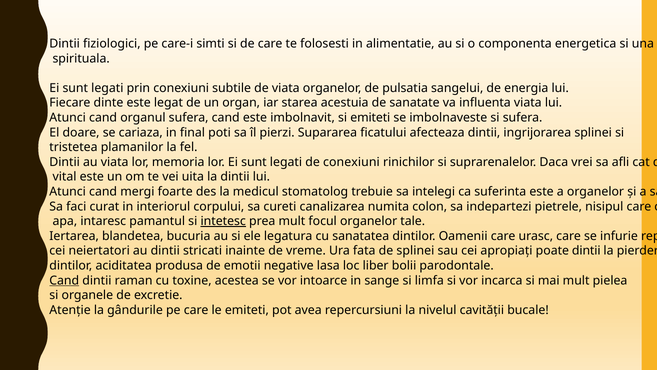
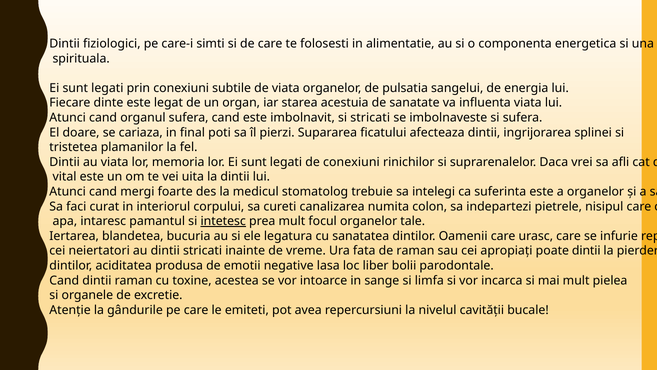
si emiteti: emiteti -> stricati
de splinei: splinei -> raman
Cand at (64, 280) underline: present -> none
